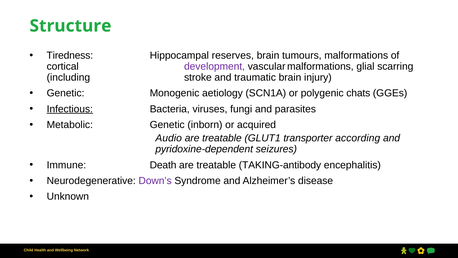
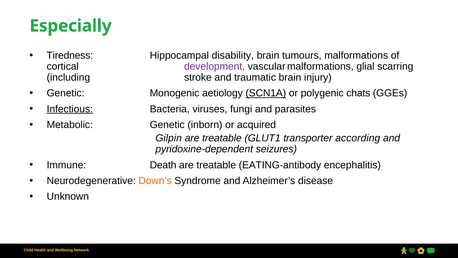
Structure: Structure -> Especially
reserves: reserves -> disability
SCN1A underline: none -> present
Audio: Audio -> Gilpin
TAKING-antibody: TAKING-antibody -> EATING-antibody
Down’s colour: purple -> orange
